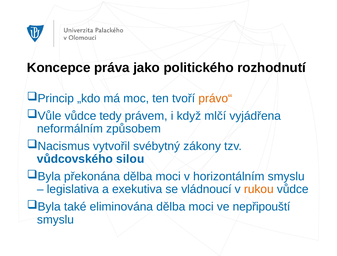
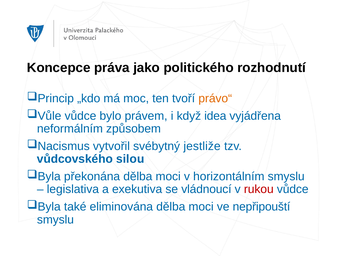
tedy: tedy -> bylo
mlčí: mlčí -> idea
zákony: zákony -> jestliže
rukou colour: orange -> red
